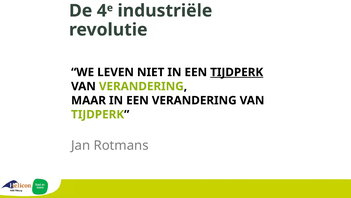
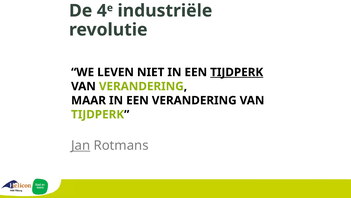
Jan underline: none -> present
